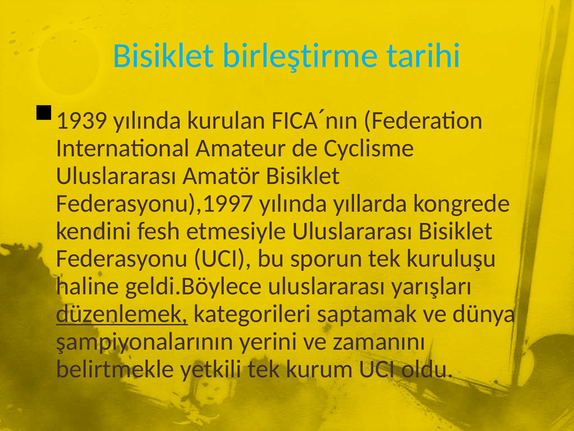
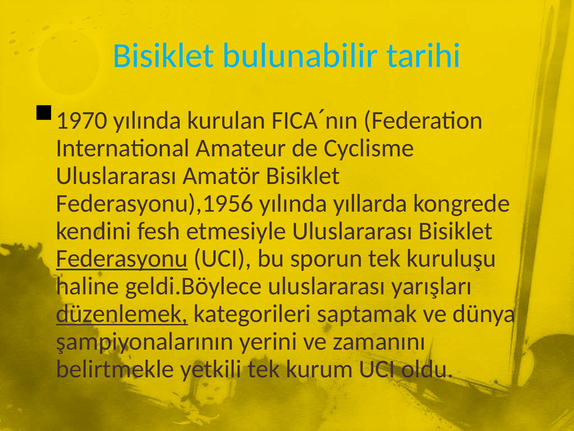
birleştirme: birleştirme -> bulunabilir
1939: 1939 -> 1970
Federasyonu),1997: Federasyonu),1997 -> Federasyonu),1956
Federasyonu underline: none -> present
